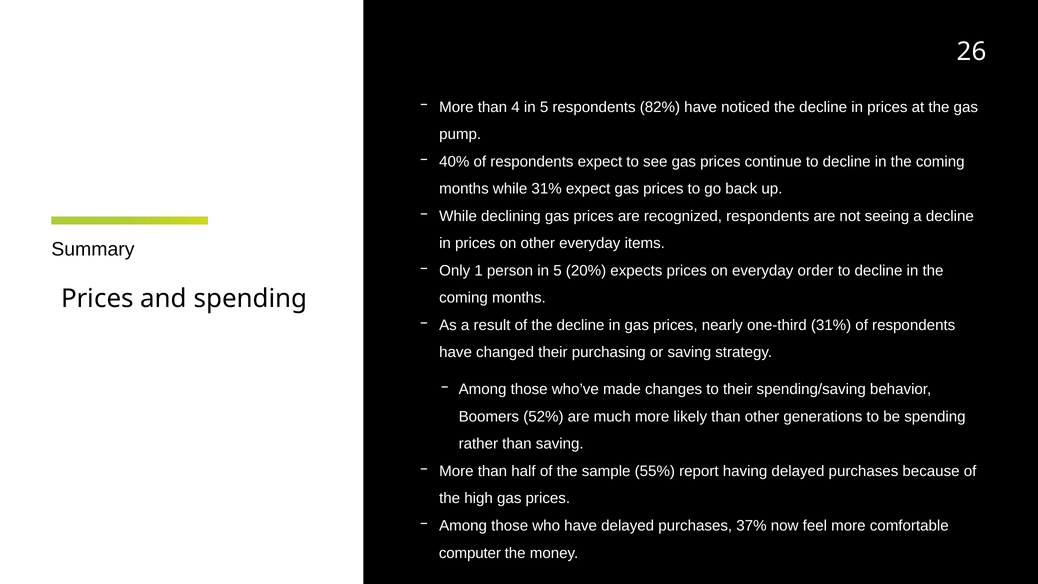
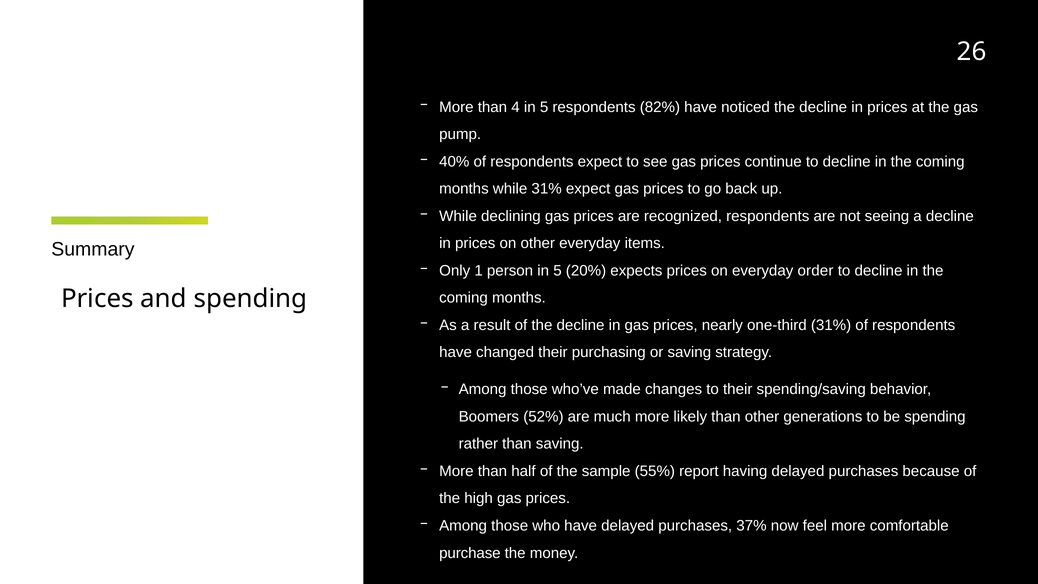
computer: computer -> purchase
